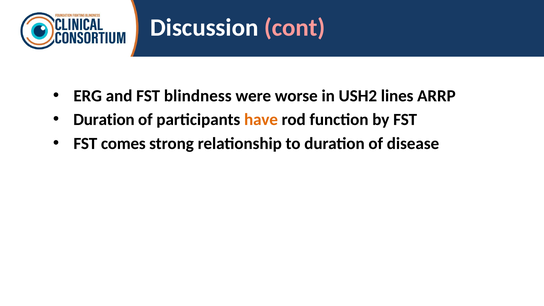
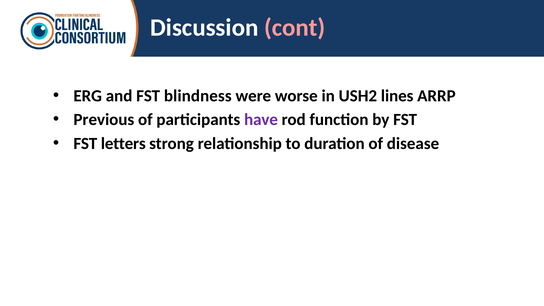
Duration at (104, 120): Duration -> Previous
have colour: orange -> purple
comes: comes -> letters
